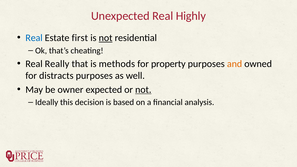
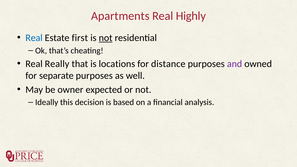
Unexpected: Unexpected -> Apartments
methods: methods -> locations
property: property -> distance
and colour: orange -> purple
distracts: distracts -> separate
not at (143, 90) underline: present -> none
